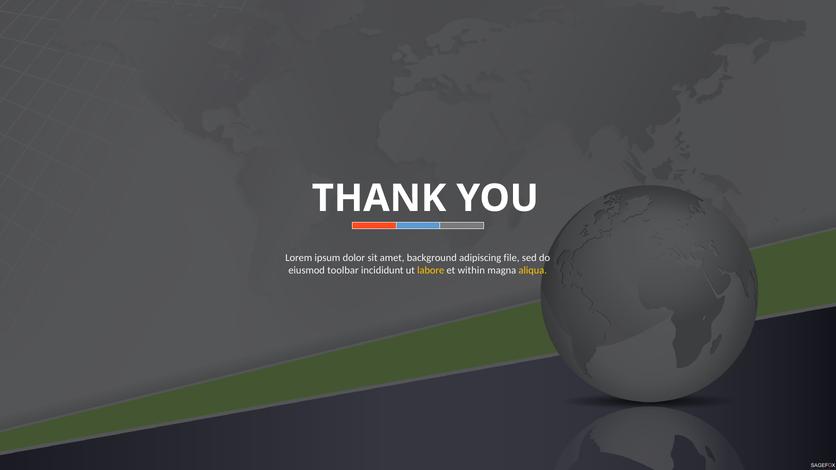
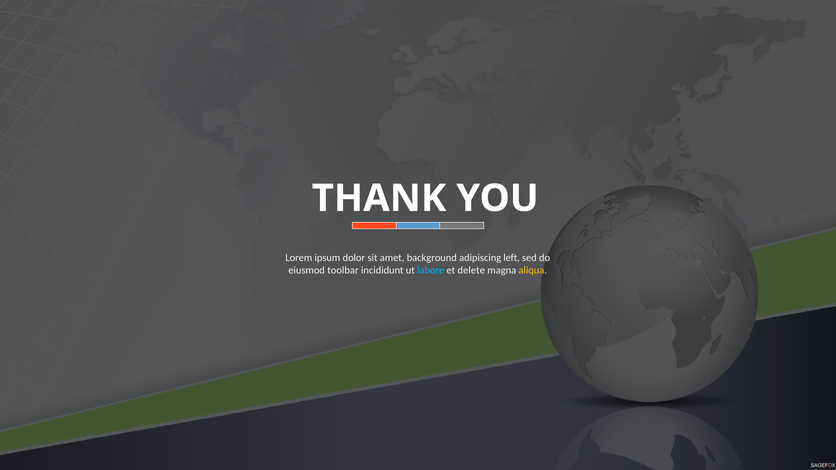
file: file -> left
labore colour: yellow -> light blue
within: within -> delete
